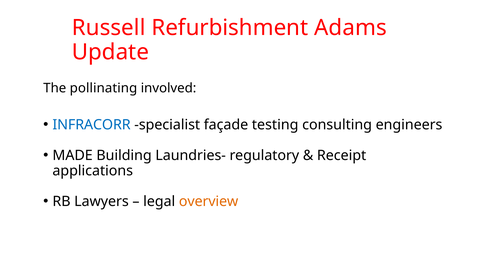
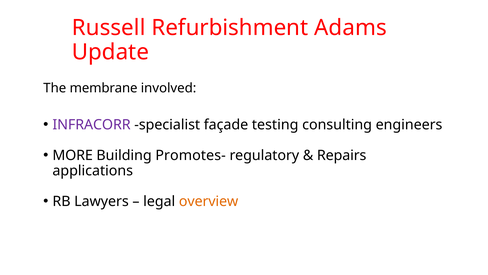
pollinating: pollinating -> membrane
INFRACORR colour: blue -> purple
MADE: MADE -> MORE
Laundries-: Laundries- -> Promotes-
Receipt: Receipt -> Repairs
